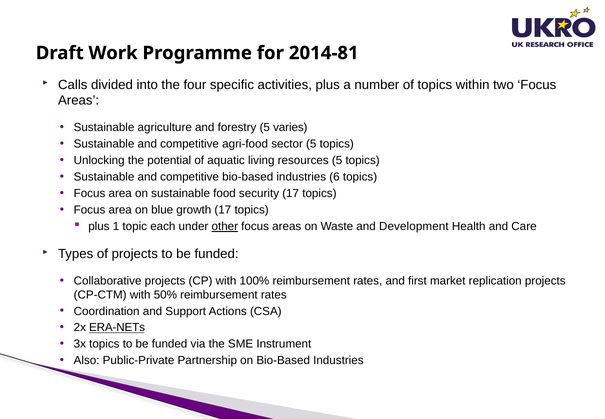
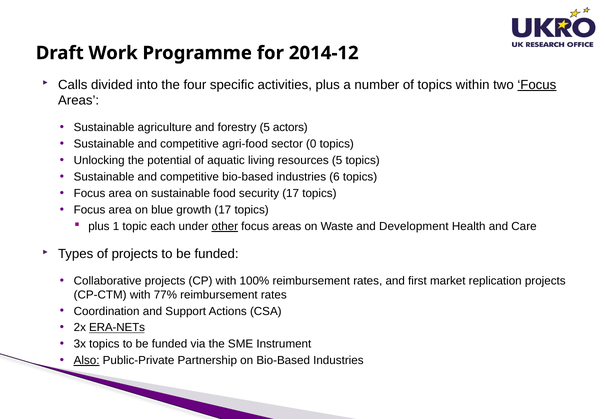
2014-81: 2014-81 -> 2014-12
Focus at (537, 85) underline: none -> present
varies: varies -> actors
sector 5: 5 -> 0
50%: 50% -> 77%
Also underline: none -> present
